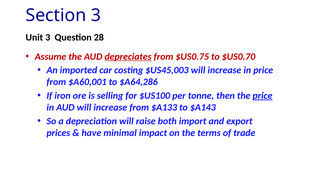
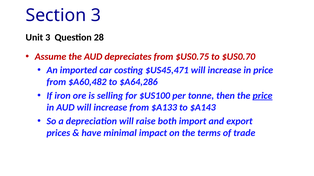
depreciates underline: present -> none
$US45,003: $US45,003 -> $US45,471
$A60,001: $A60,001 -> $A60,482
